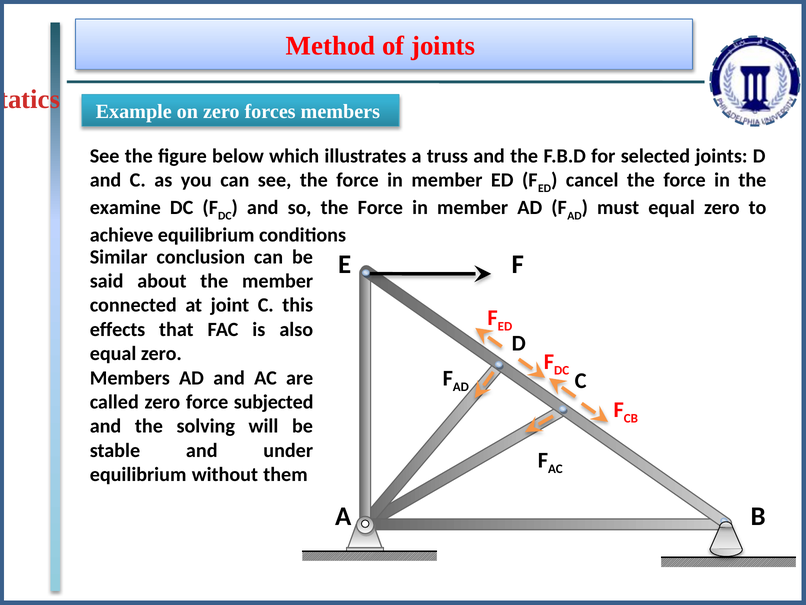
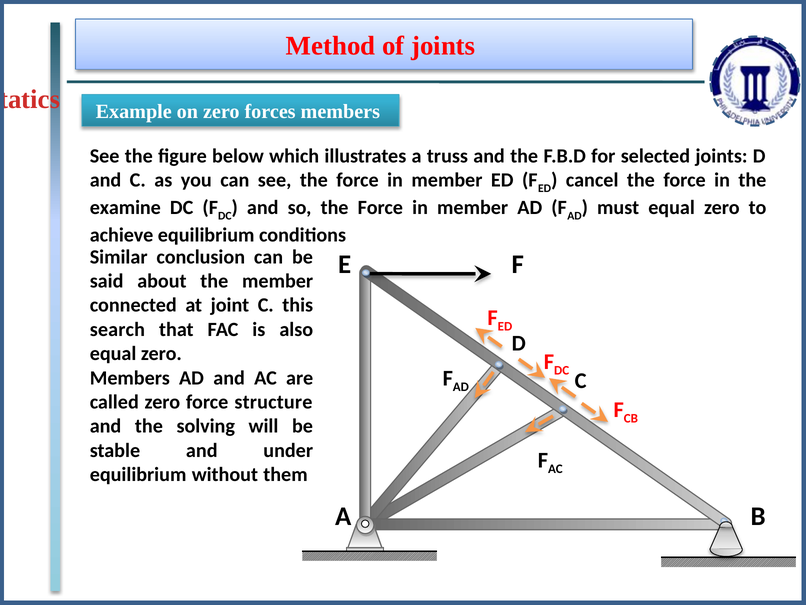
effects: effects -> search
subjected: subjected -> structure
